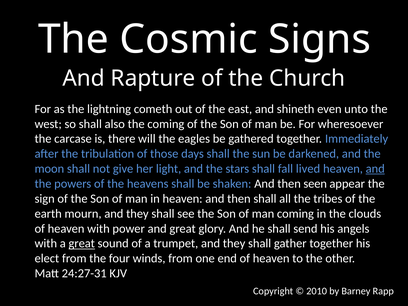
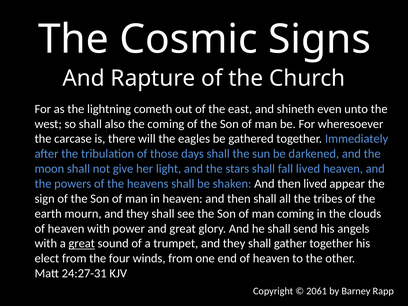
and at (375, 169) underline: present -> none
then seen: seen -> lived
2010: 2010 -> 2061
